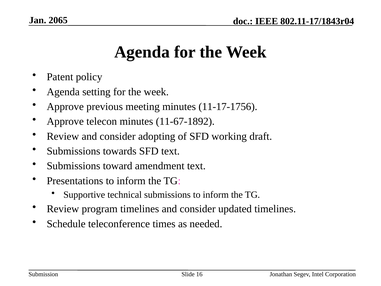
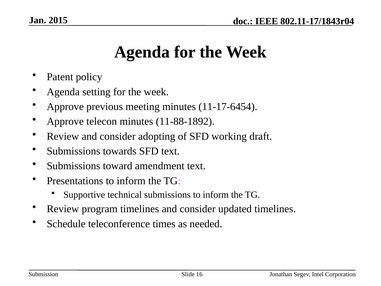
2065: 2065 -> 2015
11-17-1756: 11-17-1756 -> 11-17-6454
11-67-1892: 11-67-1892 -> 11-88-1892
